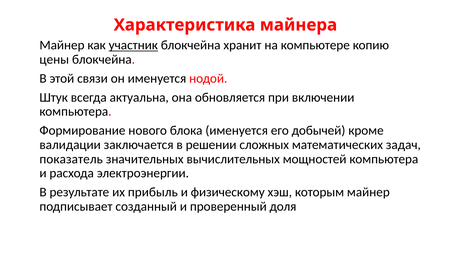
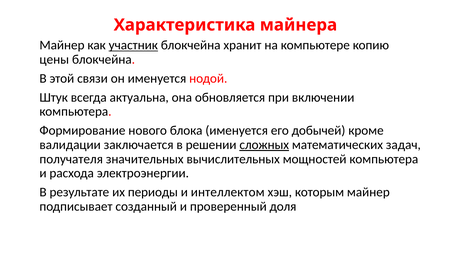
сложных underline: none -> present
показатель: показатель -> получателя
прибыль: прибыль -> периоды
физическому: физическому -> интеллектом
